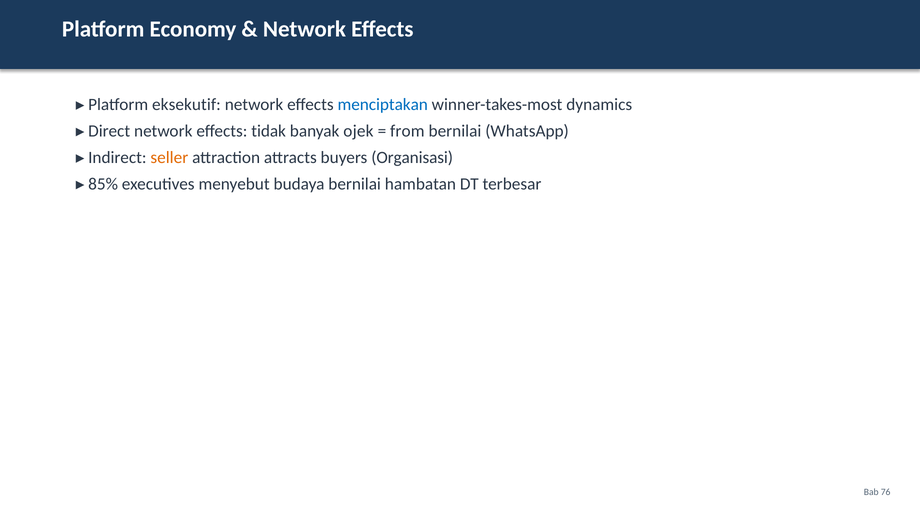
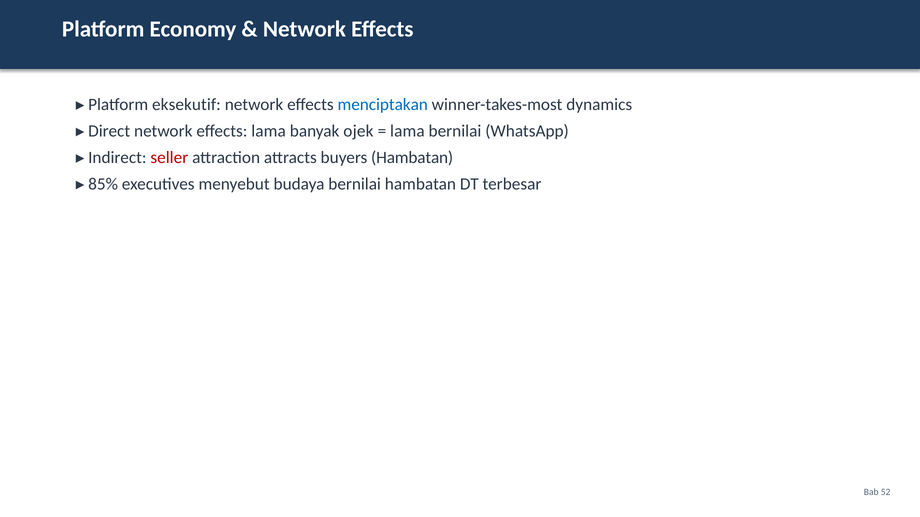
effects tidak: tidak -> lama
from at (407, 131): from -> lama
seller colour: orange -> red
buyers Organisasi: Organisasi -> Hambatan
76: 76 -> 52
